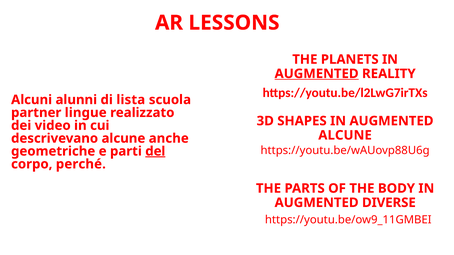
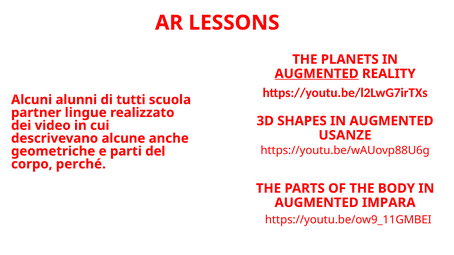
lista: lista -> tutti
ALCUNE at (345, 135): ALCUNE -> USANZE
del underline: present -> none
DIVERSE: DIVERSE -> IMPARA
